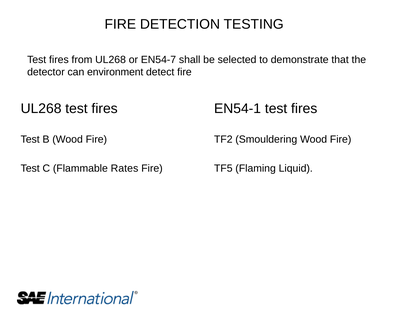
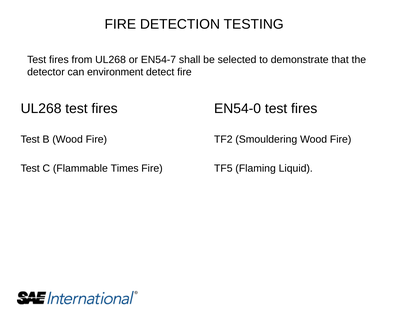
EN54-1: EN54-1 -> EN54-0
Rates: Rates -> Times
